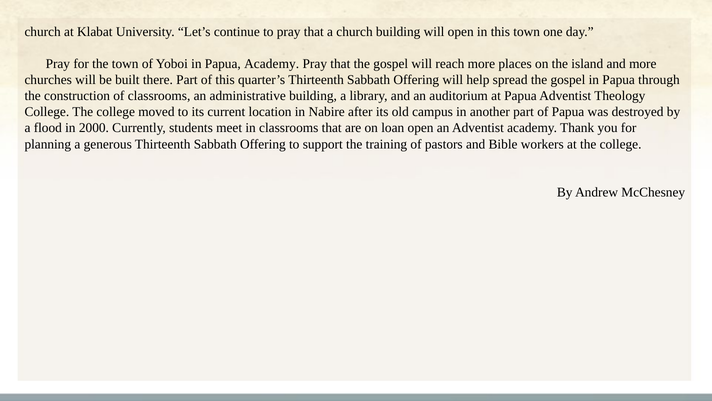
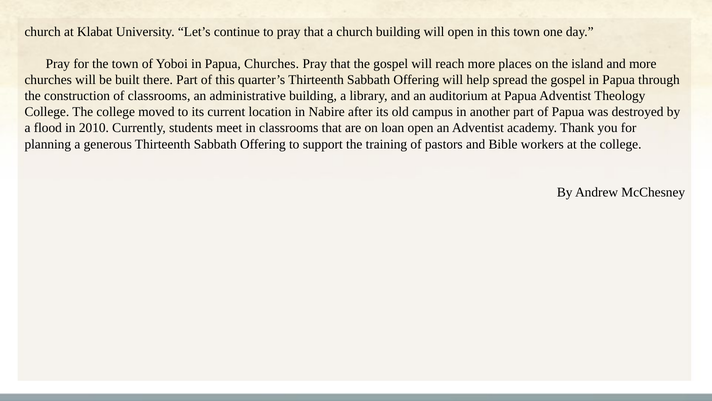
Papua Academy: Academy -> Churches
2000: 2000 -> 2010
